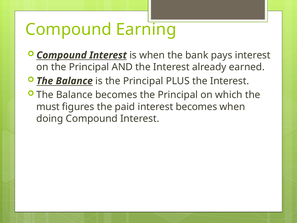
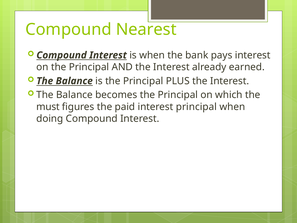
Earning: Earning -> Nearest
interest becomes: becomes -> principal
